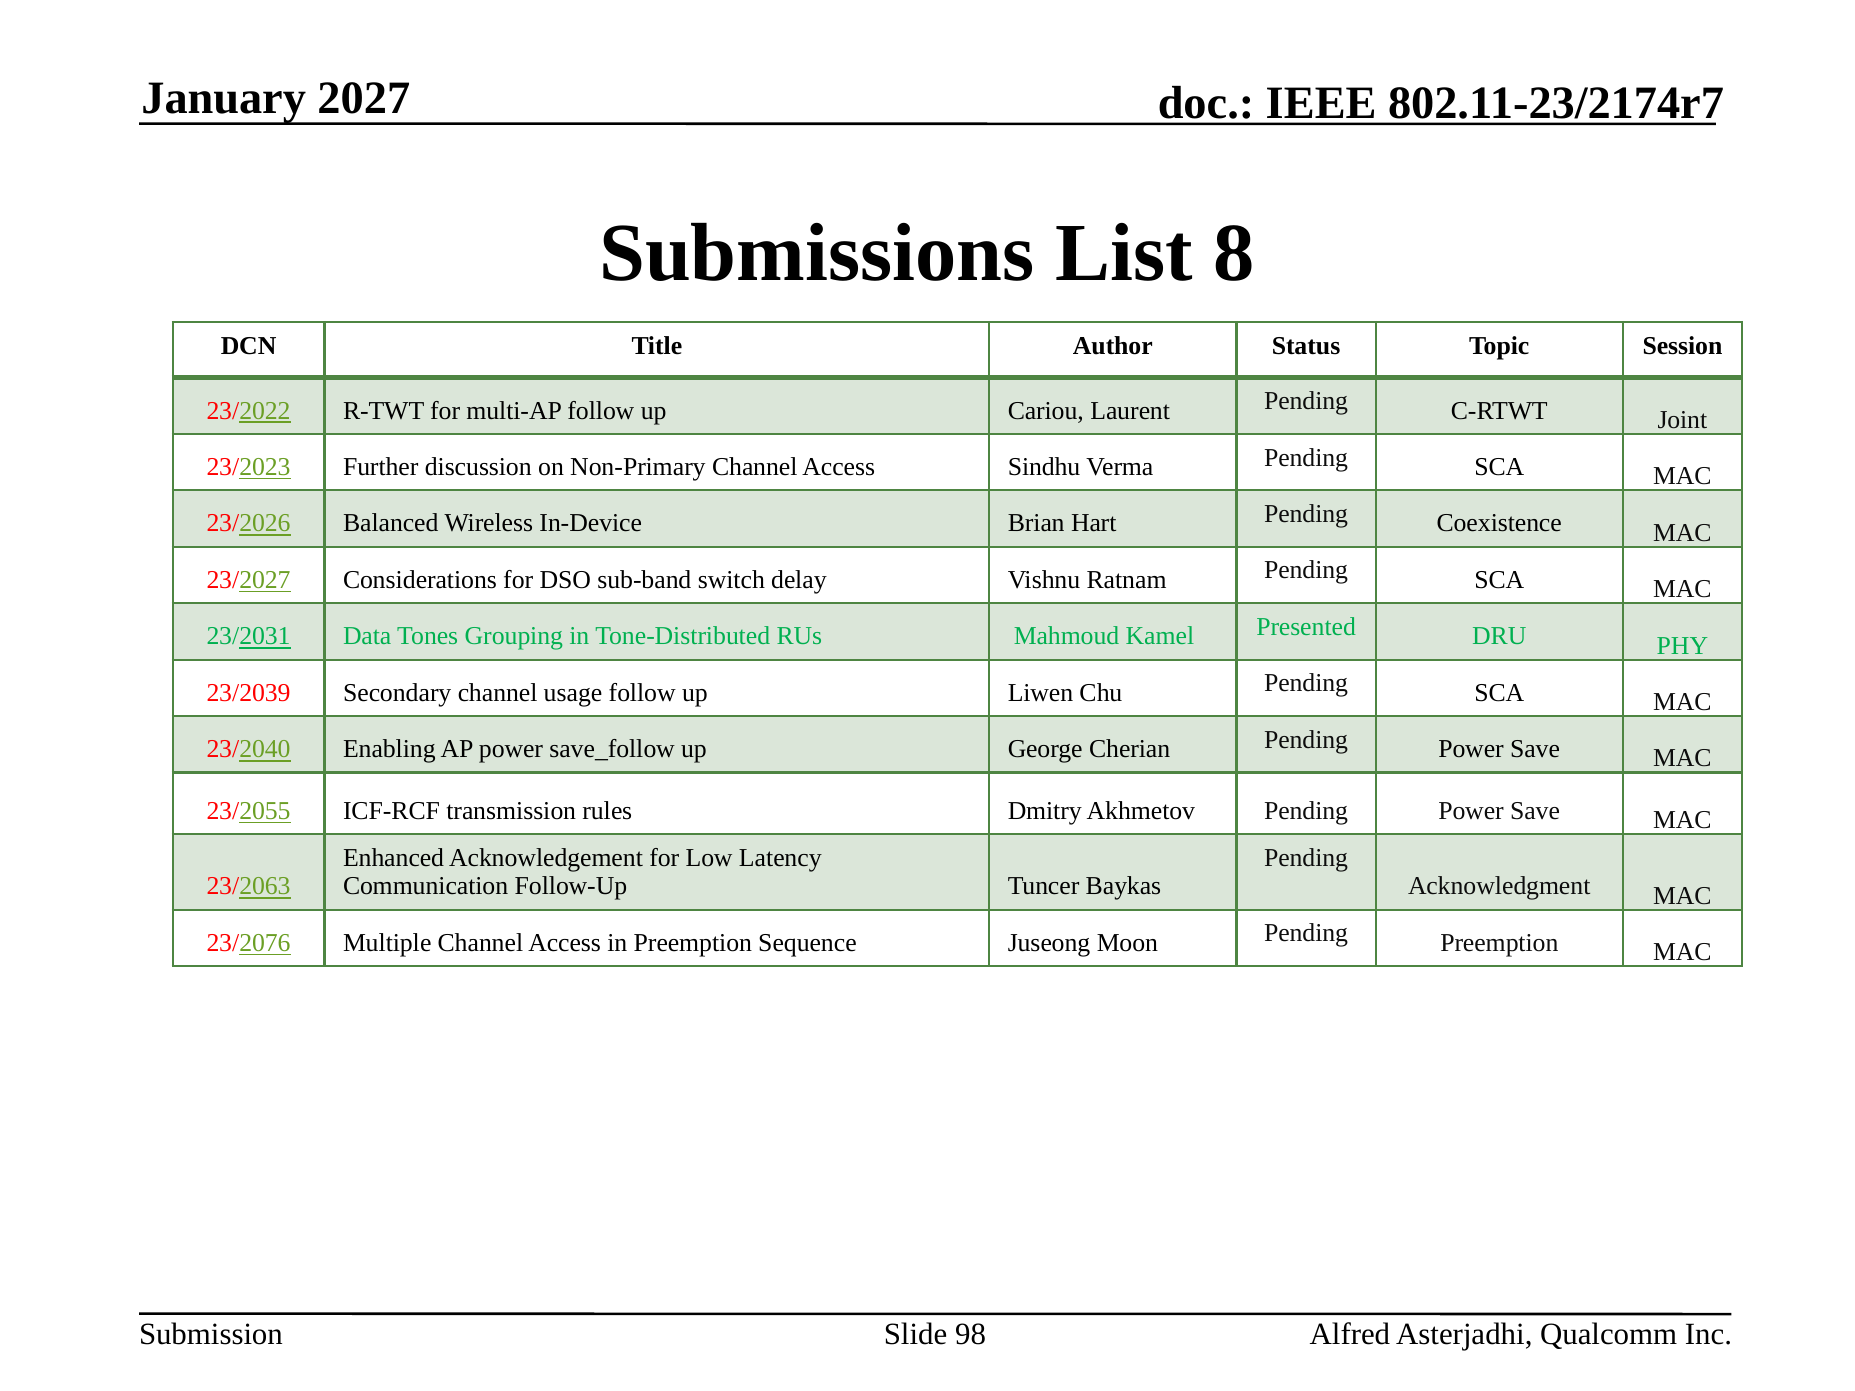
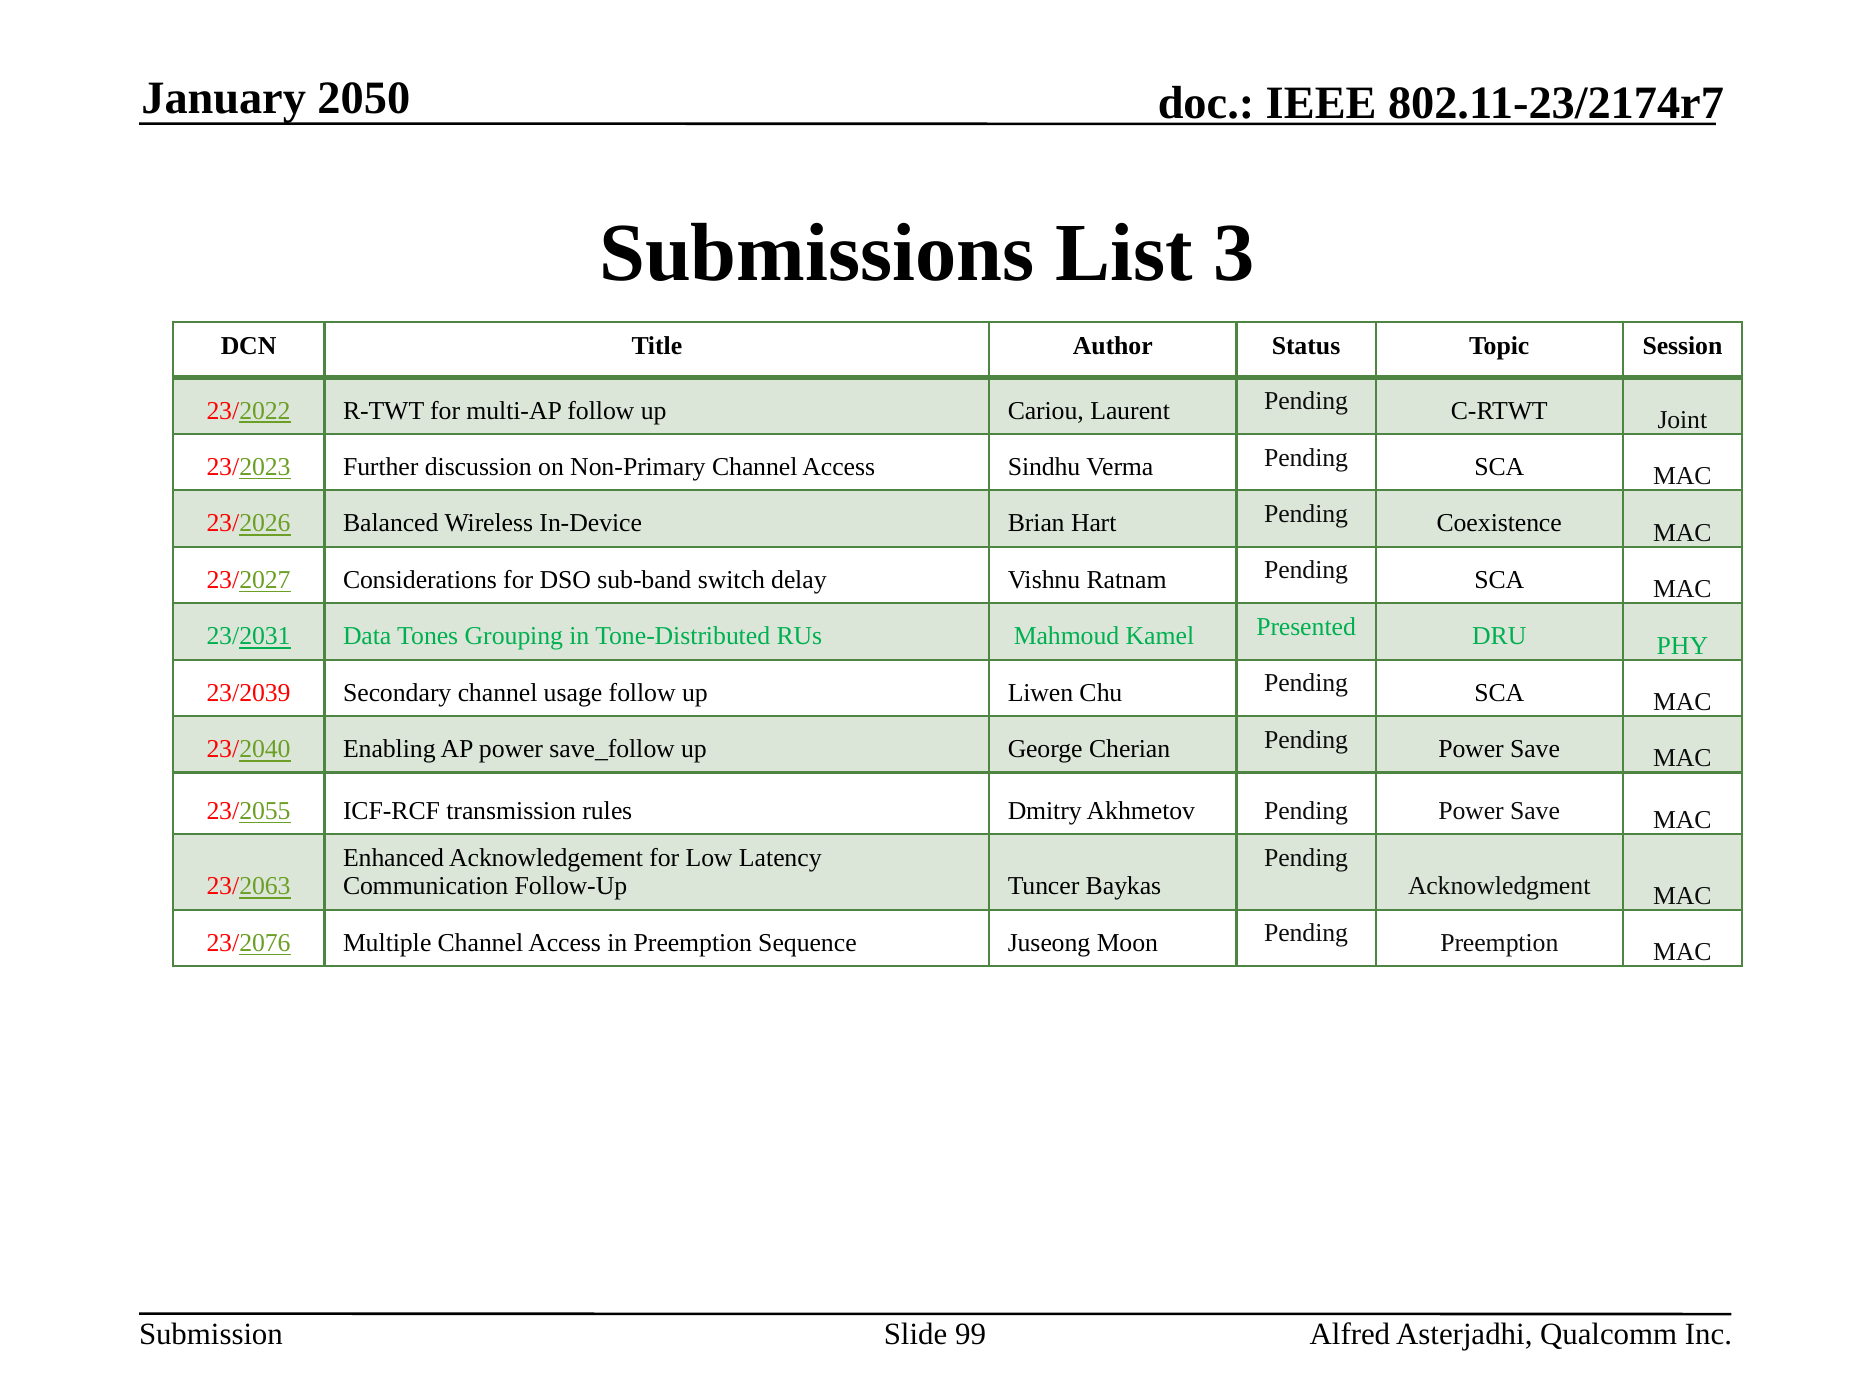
2027: 2027 -> 2050
8: 8 -> 3
98: 98 -> 99
